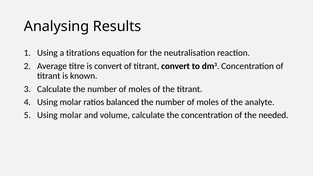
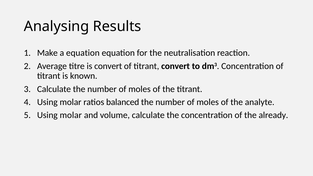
Using at (47, 53): Using -> Make
a titrations: titrations -> equation
needed: needed -> already
